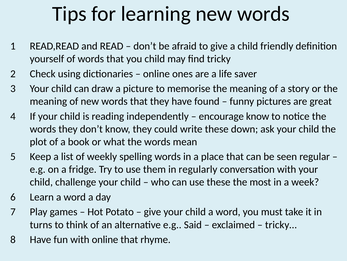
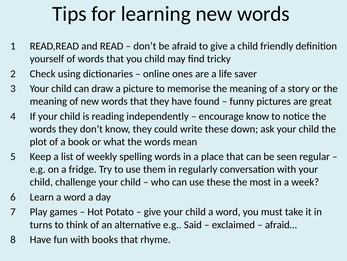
tricky…: tricky… -> afraid…
with online: online -> books
